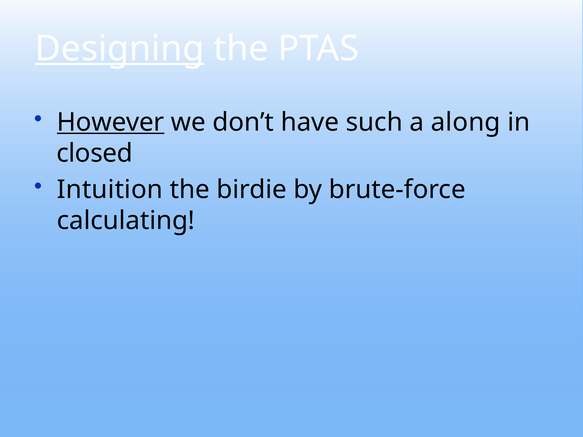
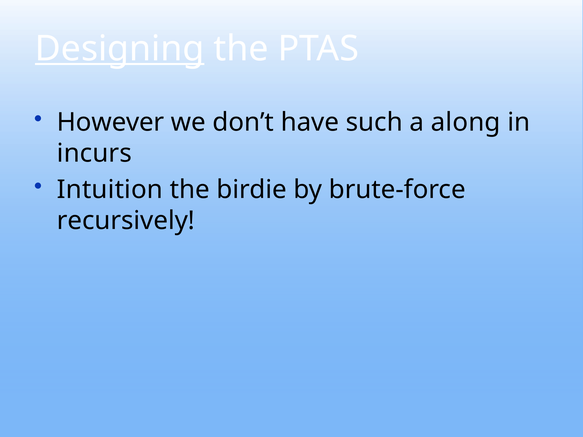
However underline: present -> none
closed: closed -> incurs
calculating: calculating -> recursively
